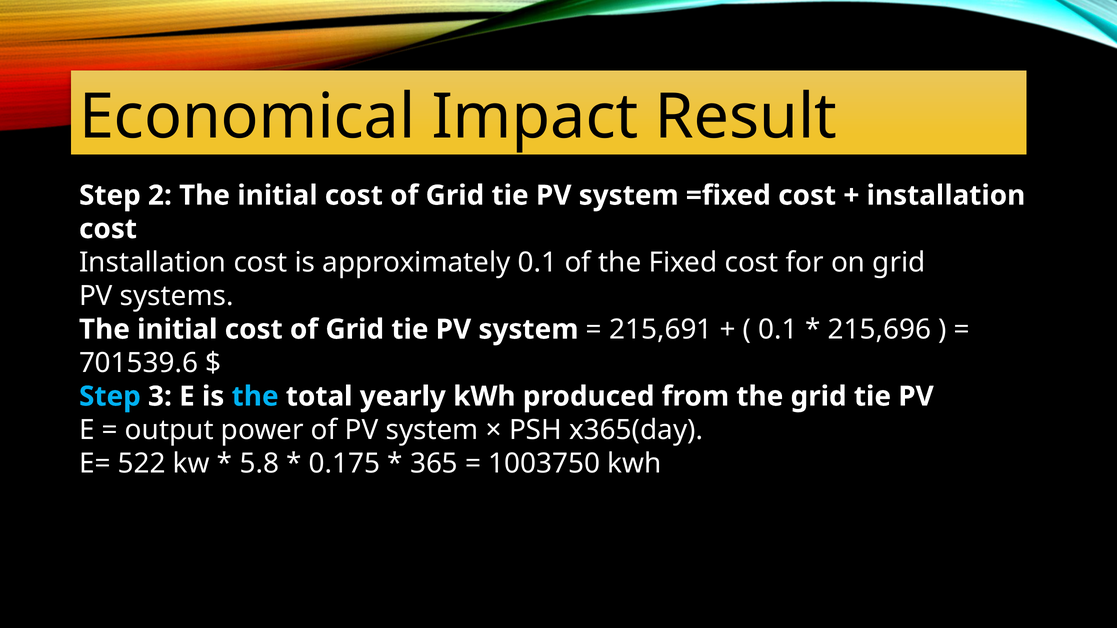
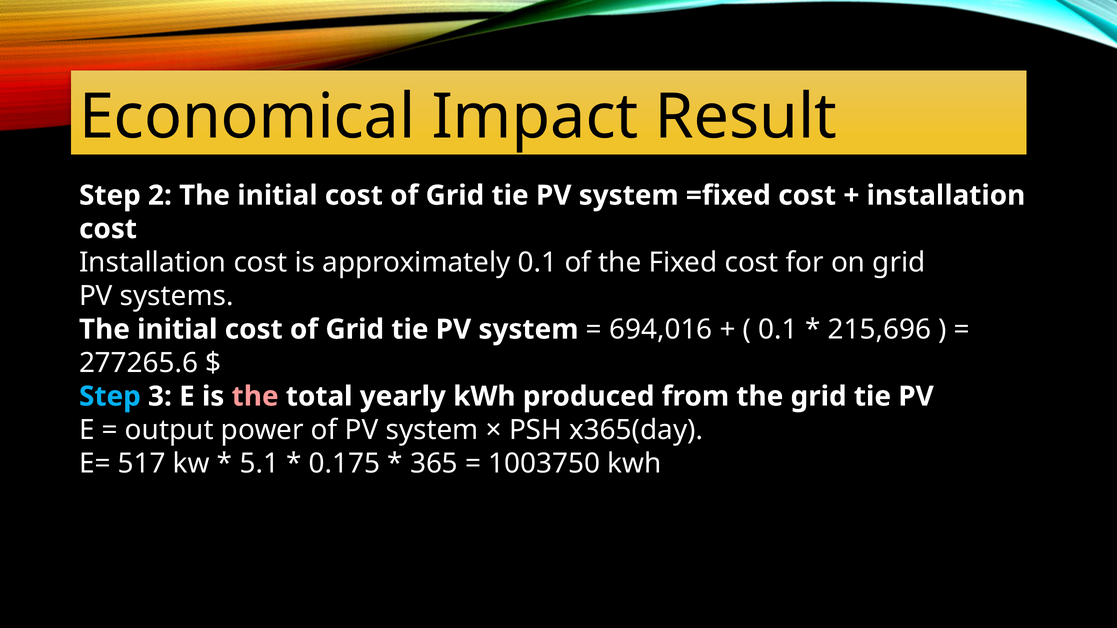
215,691: 215,691 -> 694,016
701539.6: 701539.6 -> 277265.6
the at (255, 397) colour: light blue -> pink
522: 522 -> 517
5.8: 5.8 -> 5.1
